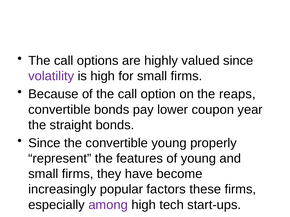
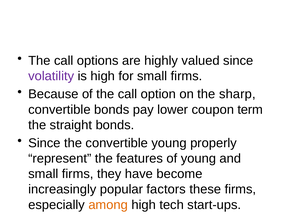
reaps: reaps -> sharp
year: year -> term
among colour: purple -> orange
